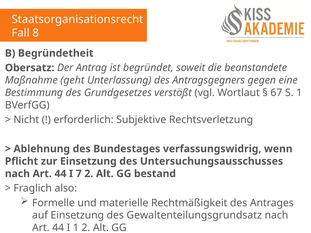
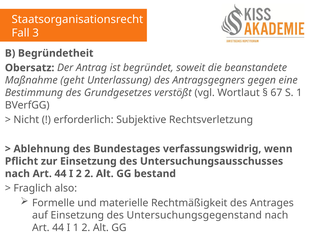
8: 8 -> 3
I 7: 7 -> 2
Gewaltenteilungsgrundsatz: Gewaltenteilungsgrundsatz -> Untersuchungsgegenstand
